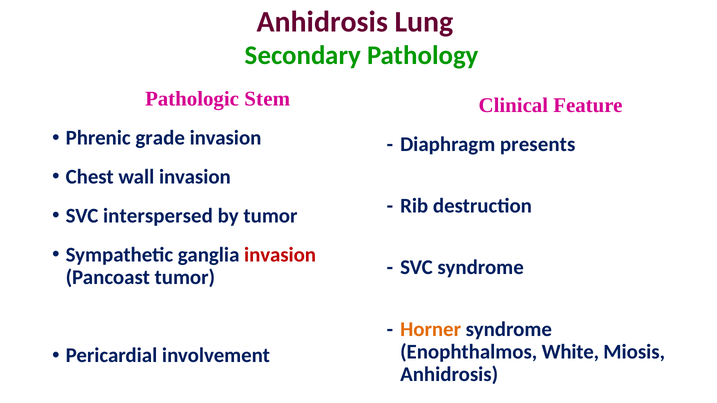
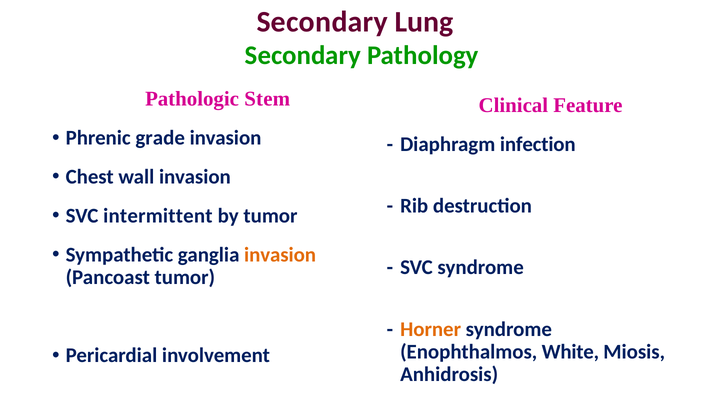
Anhidrosis at (322, 22): Anhidrosis -> Secondary
presents: presents -> infection
interspersed: interspersed -> intermittent
invasion at (280, 255) colour: red -> orange
